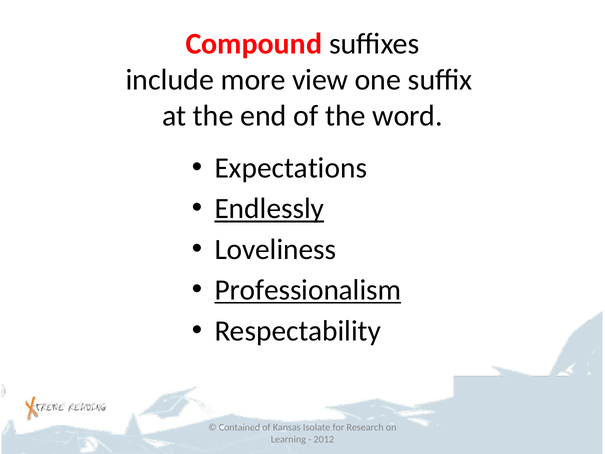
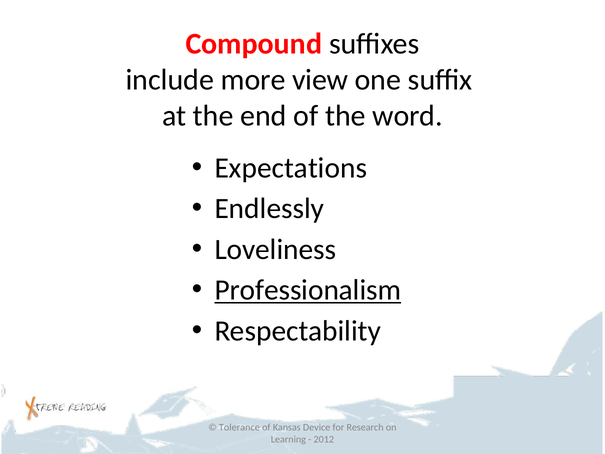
Endlessly underline: present -> none
Contained: Contained -> Tolerance
Isolate: Isolate -> Device
